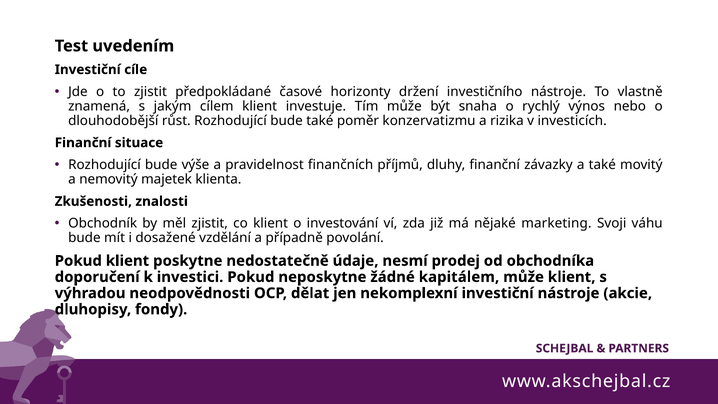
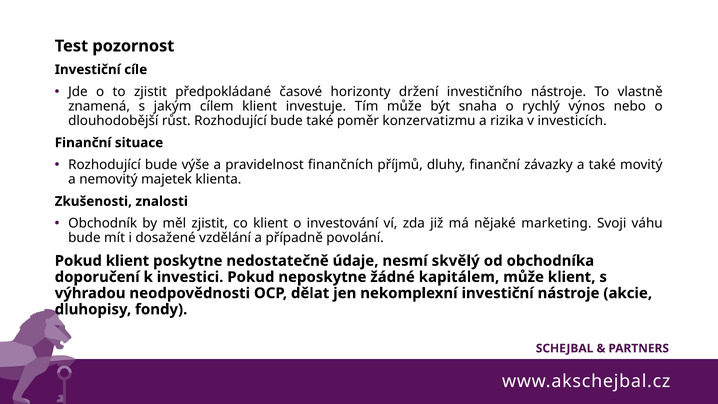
uvedením: uvedením -> pozornost
prodej: prodej -> skvělý
